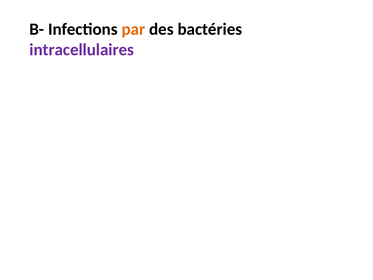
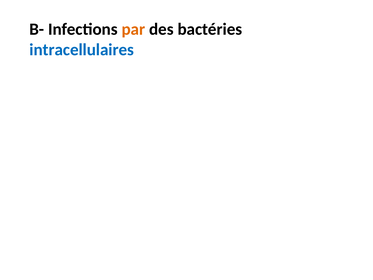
intracellulaires colour: purple -> blue
